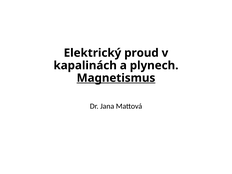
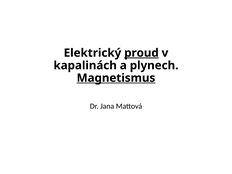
proud underline: none -> present
